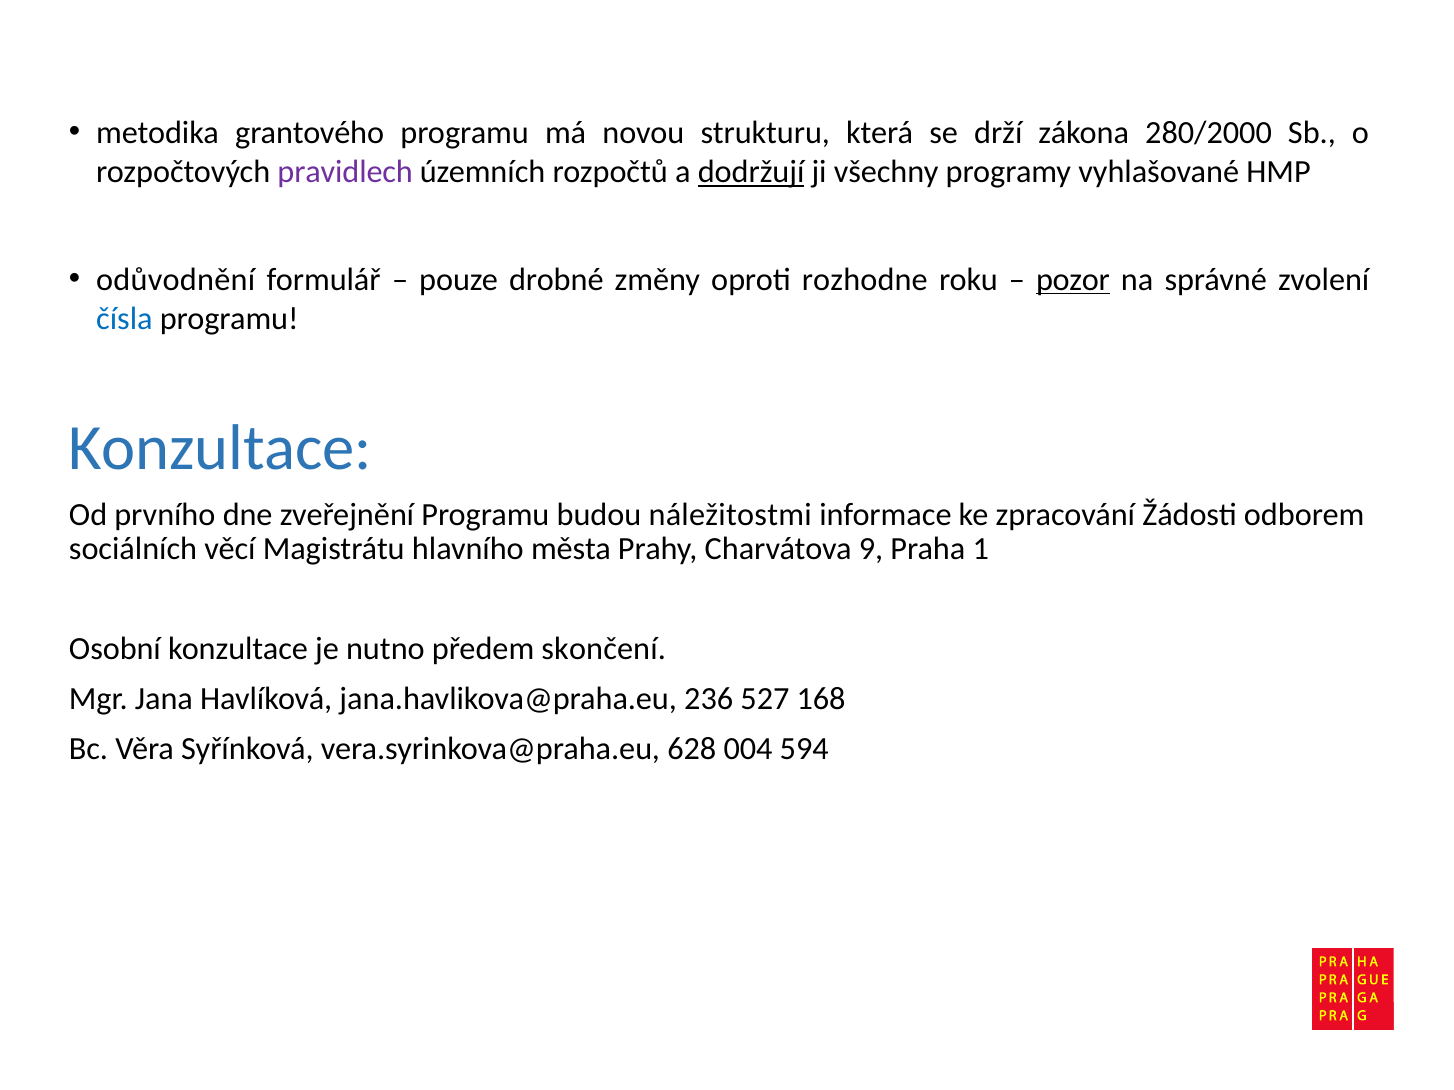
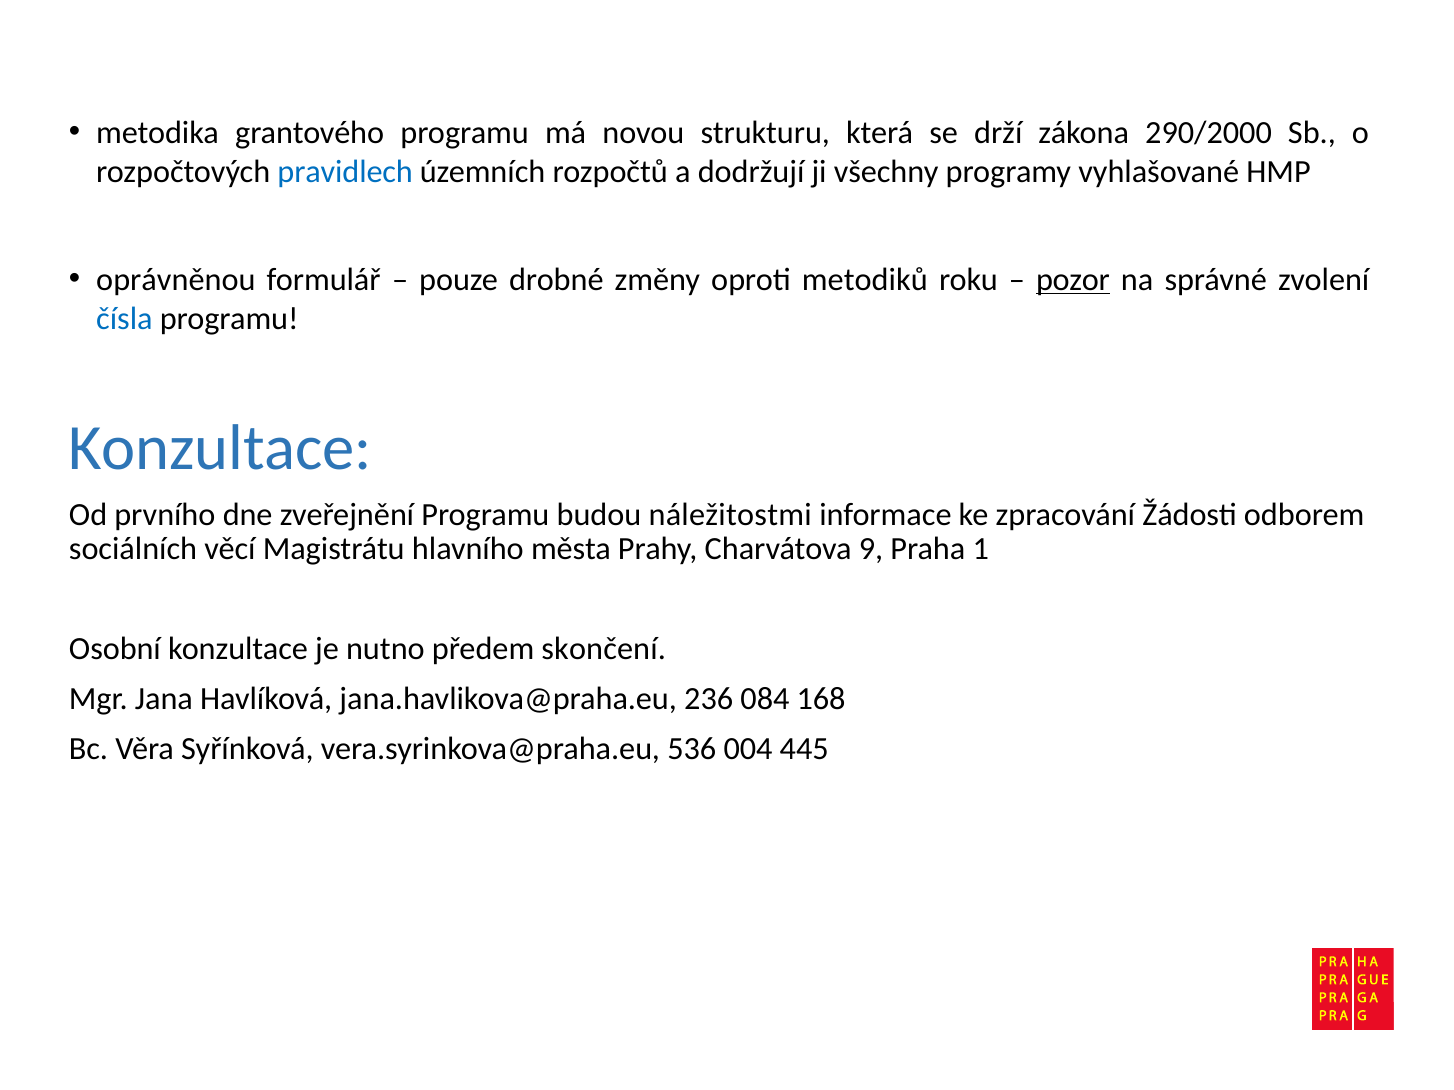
280/2000: 280/2000 -> 290/2000
pravidlech colour: purple -> blue
dodržují underline: present -> none
odůvodnění: odůvodnění -> oprávněnou
rozhodne: rozhodne -> metodiků
527: 527 -> 084
628: 628 -> 536
594: 594 -> 445
